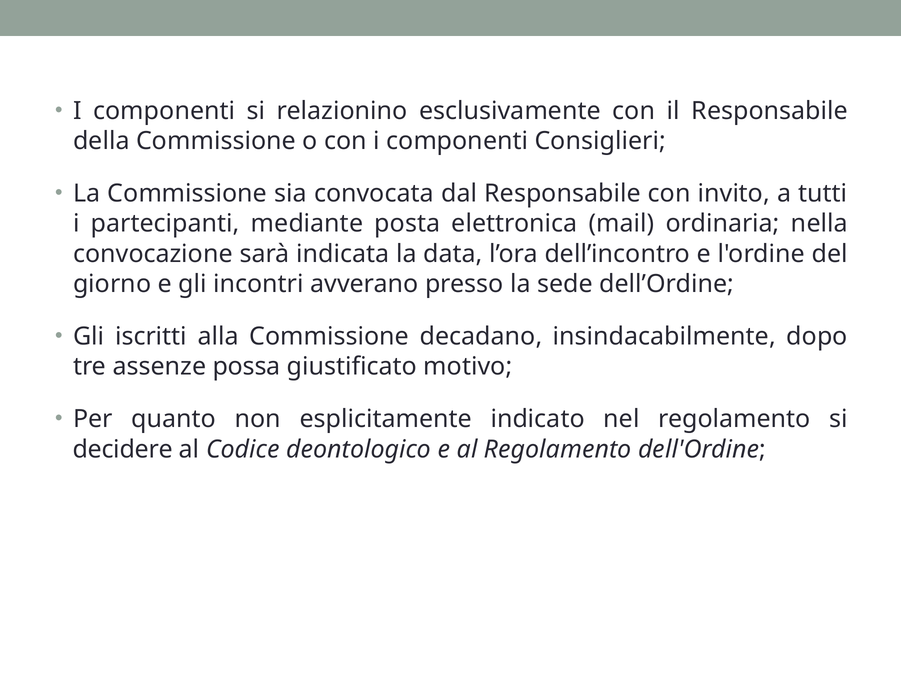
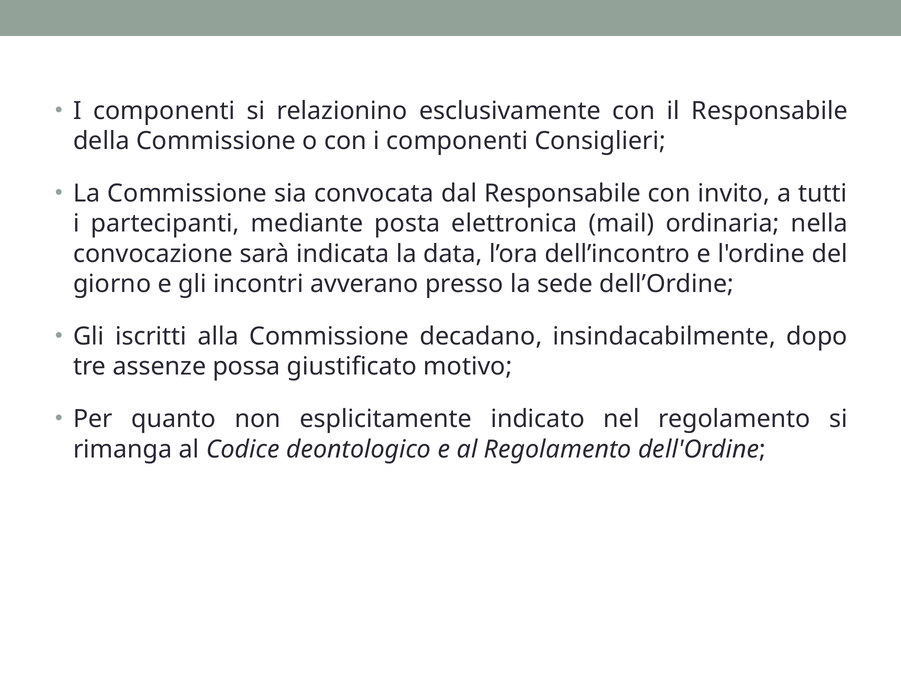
decidere: decidere -> rimanga
